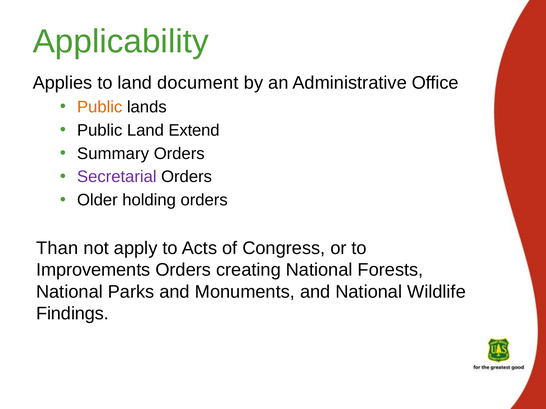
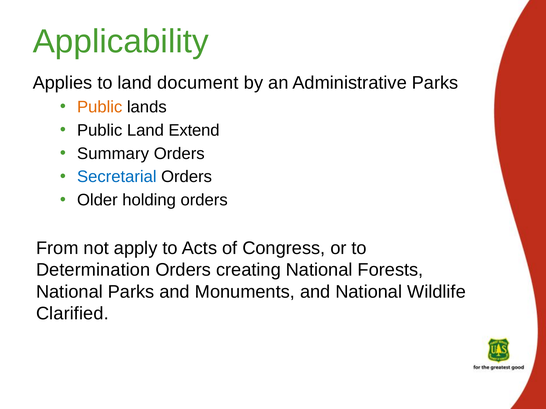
Administrative Office: Office -> Parks
Secretarial colour: purple -> blue
Than: Than -> From
Improvements: Improvements -> Determination
Findings: Findings -> Clarified
